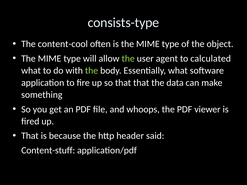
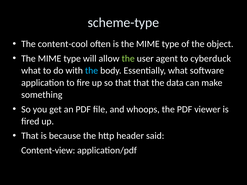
consists-type: consists-type -> scheme-type
calculated: calculated -> cyberduck
the at (92, 71) colour: light green -> light blue
Content-stuff: Content-stuff -> Content-view
